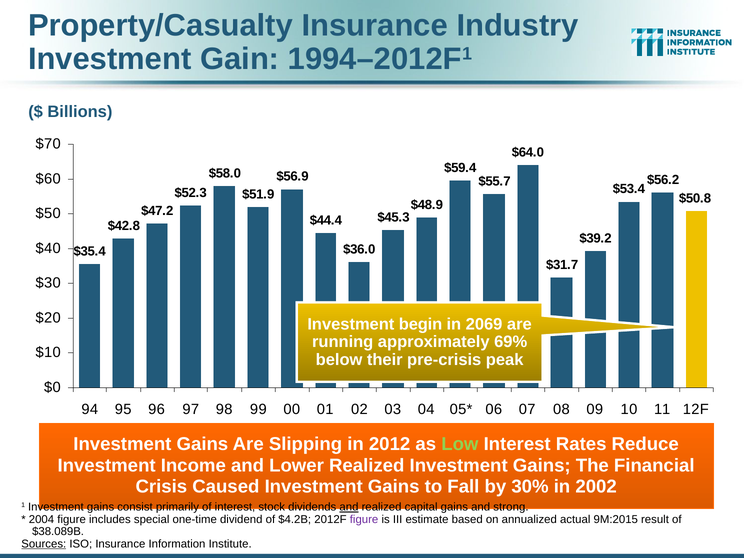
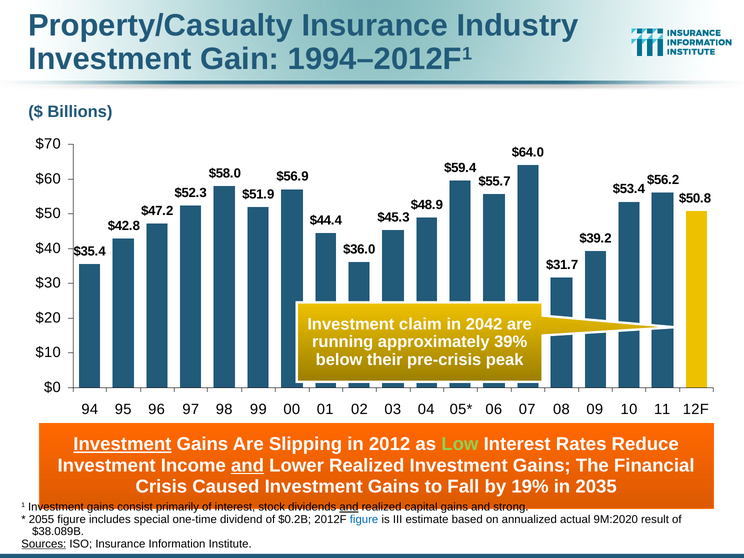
begin: begin -> claim
2069: 2069 -> 2042
69%: 69% -> 39%
Investment at (122, 444) underline: none -> present
and at (248, 465) underline: none -> present
30%: 30% -> 19%
2002: 2002 -> 2035
2004: 2004 -> 2055
$4.2B: $4.2B -> $0.2B
figure at (364, 519) colour: purple -> blue
9M:2015: 9M:2015 -> 9M:2020
